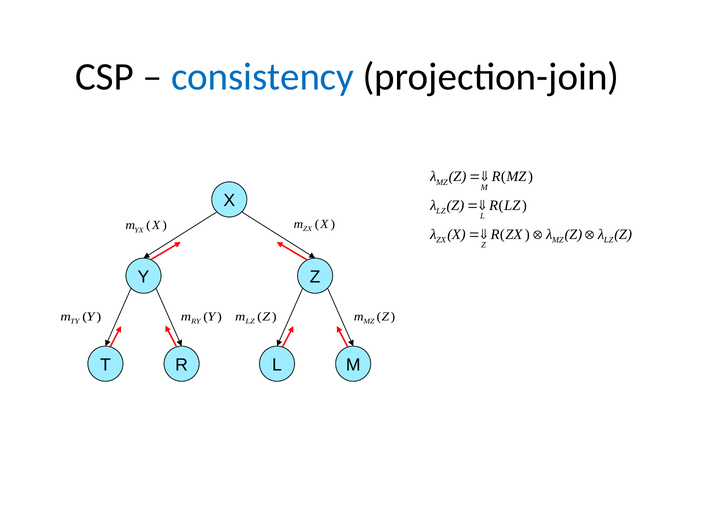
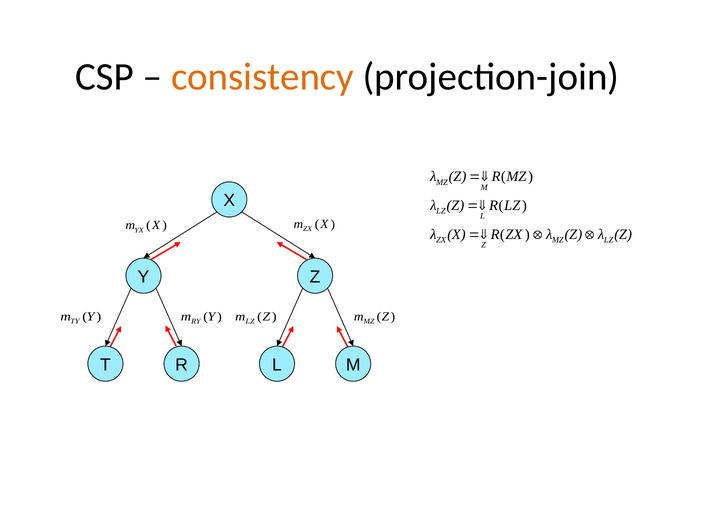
consistency colour: blue -> orange
